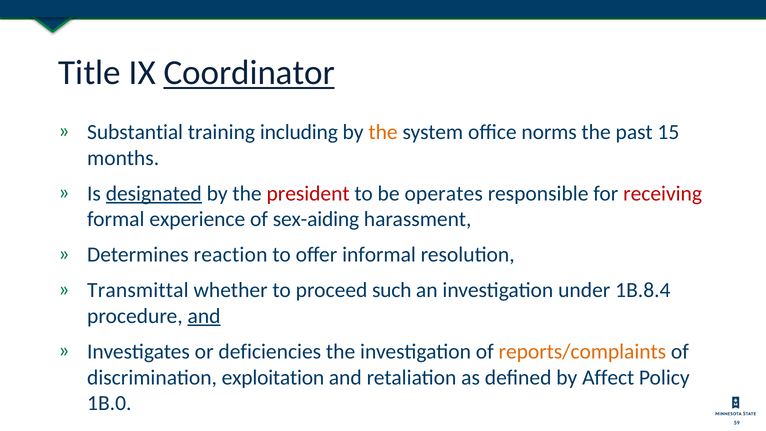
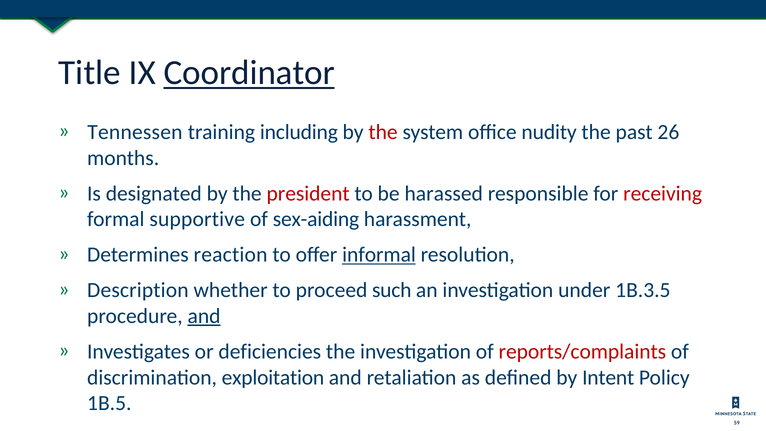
Substantial: Substantial -> Tennessen
the at (383, 132) colour: orange -> red
norms: norms -> nudity
15: 15 -> 26
designated underline: present -> none
operates: operates -> harassed
experience: experience -> supportive
informal underline: none -> present
Transmittal: Transmittal -> Description
1B.8.4: 1B.8.4 -> 1B.3.5
reports/complaints colour: orange -> red
Affect: Affect -> Intent
1B.0: 1B.0 -> 1B.5
